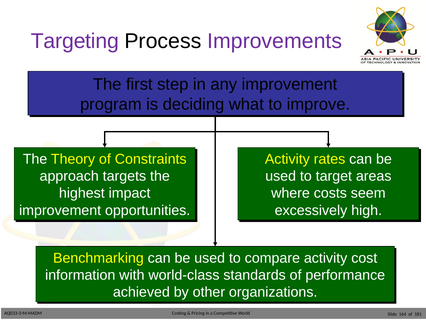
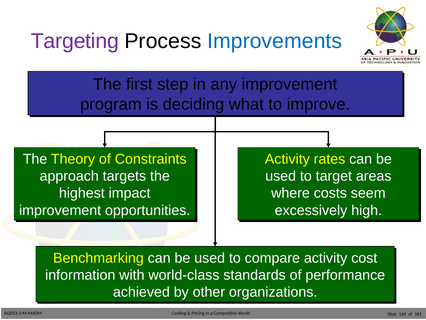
Improvements colour: purple -> blue
